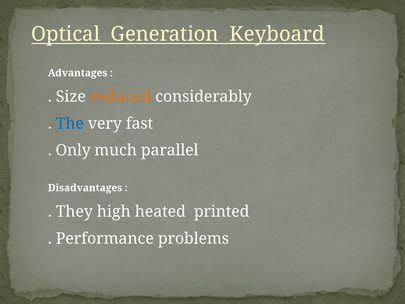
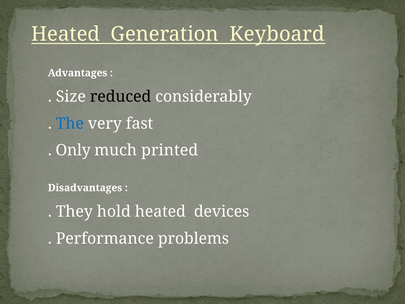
Optical at (66, 34): Optical -> Heated
reduced colour: orange -> black
parallel: parallel -> printed
high: high -> hold
printed: printed -> devices
